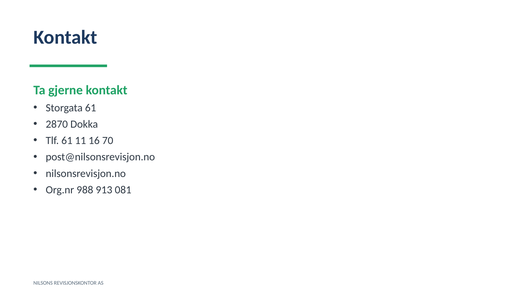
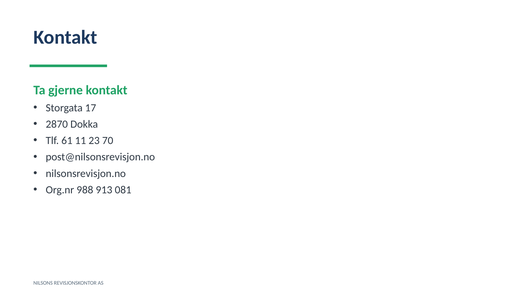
Storgata 61: 61 -> 17
16: 16 -> 23
